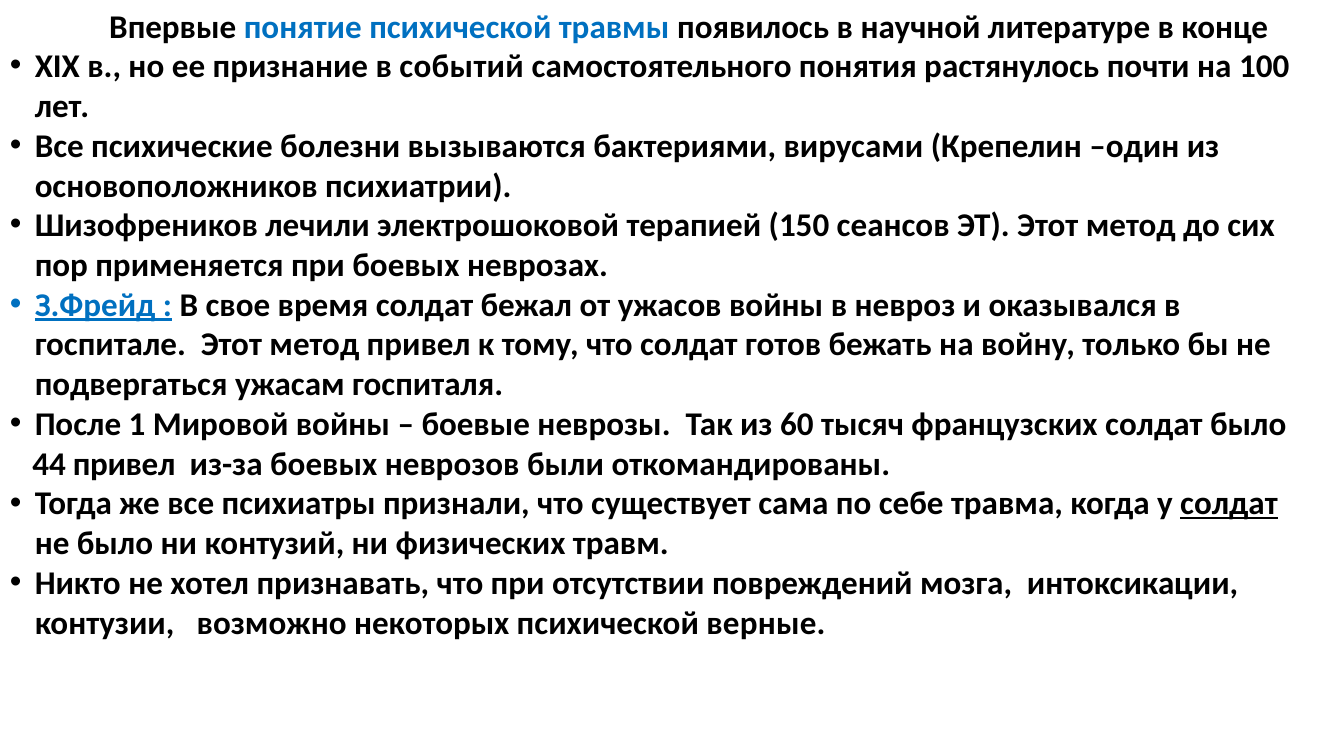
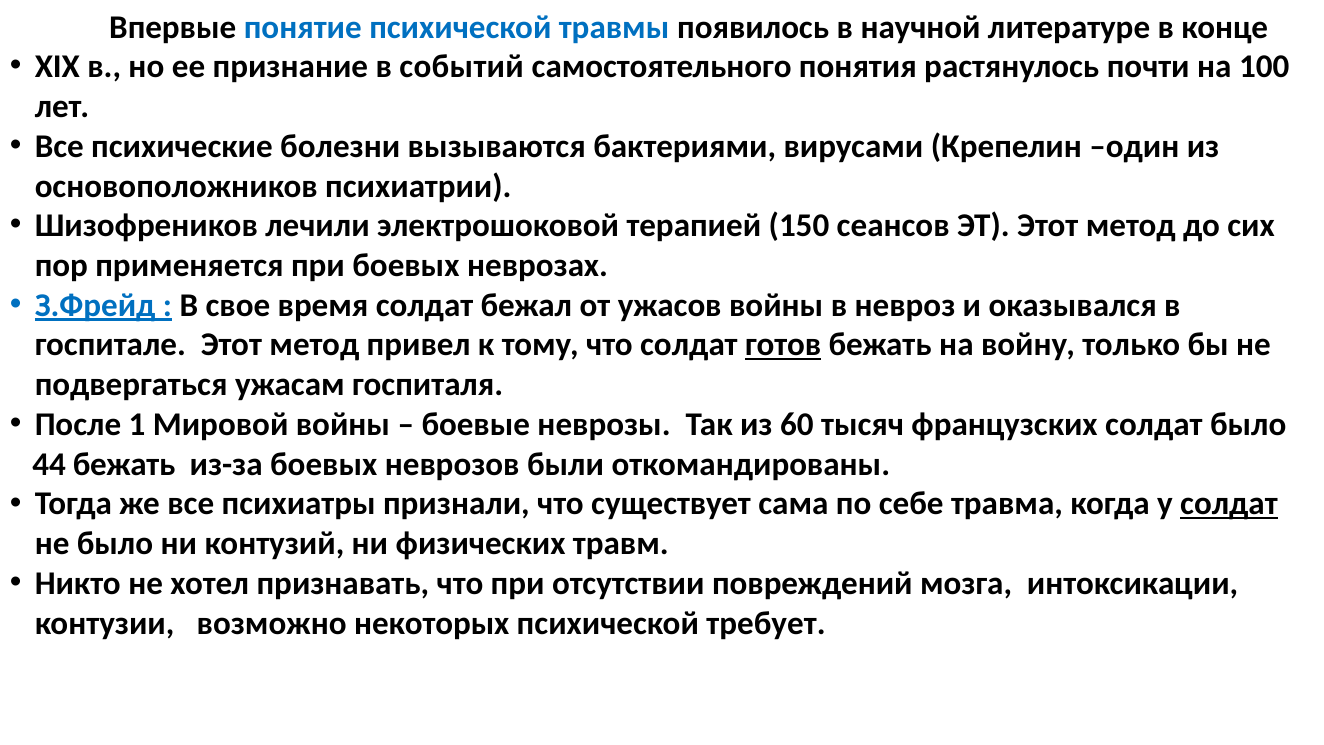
готов underline: none -> present
44 привел: привел -> бежать
верные: верные -> требует
